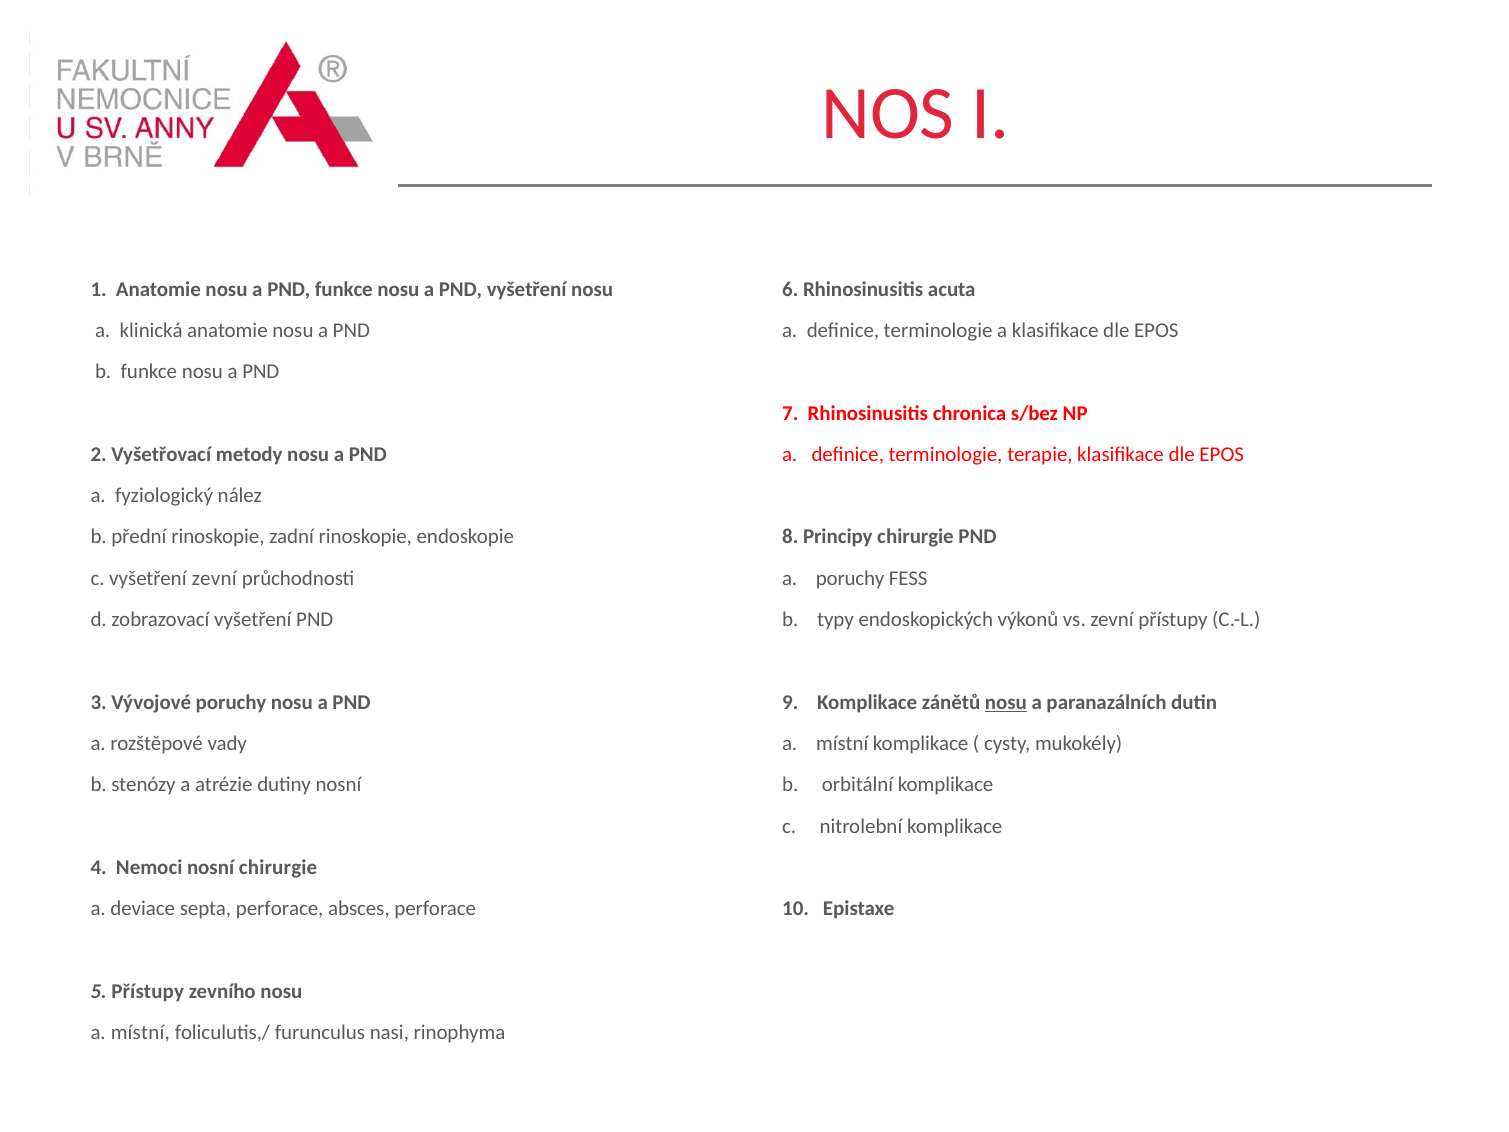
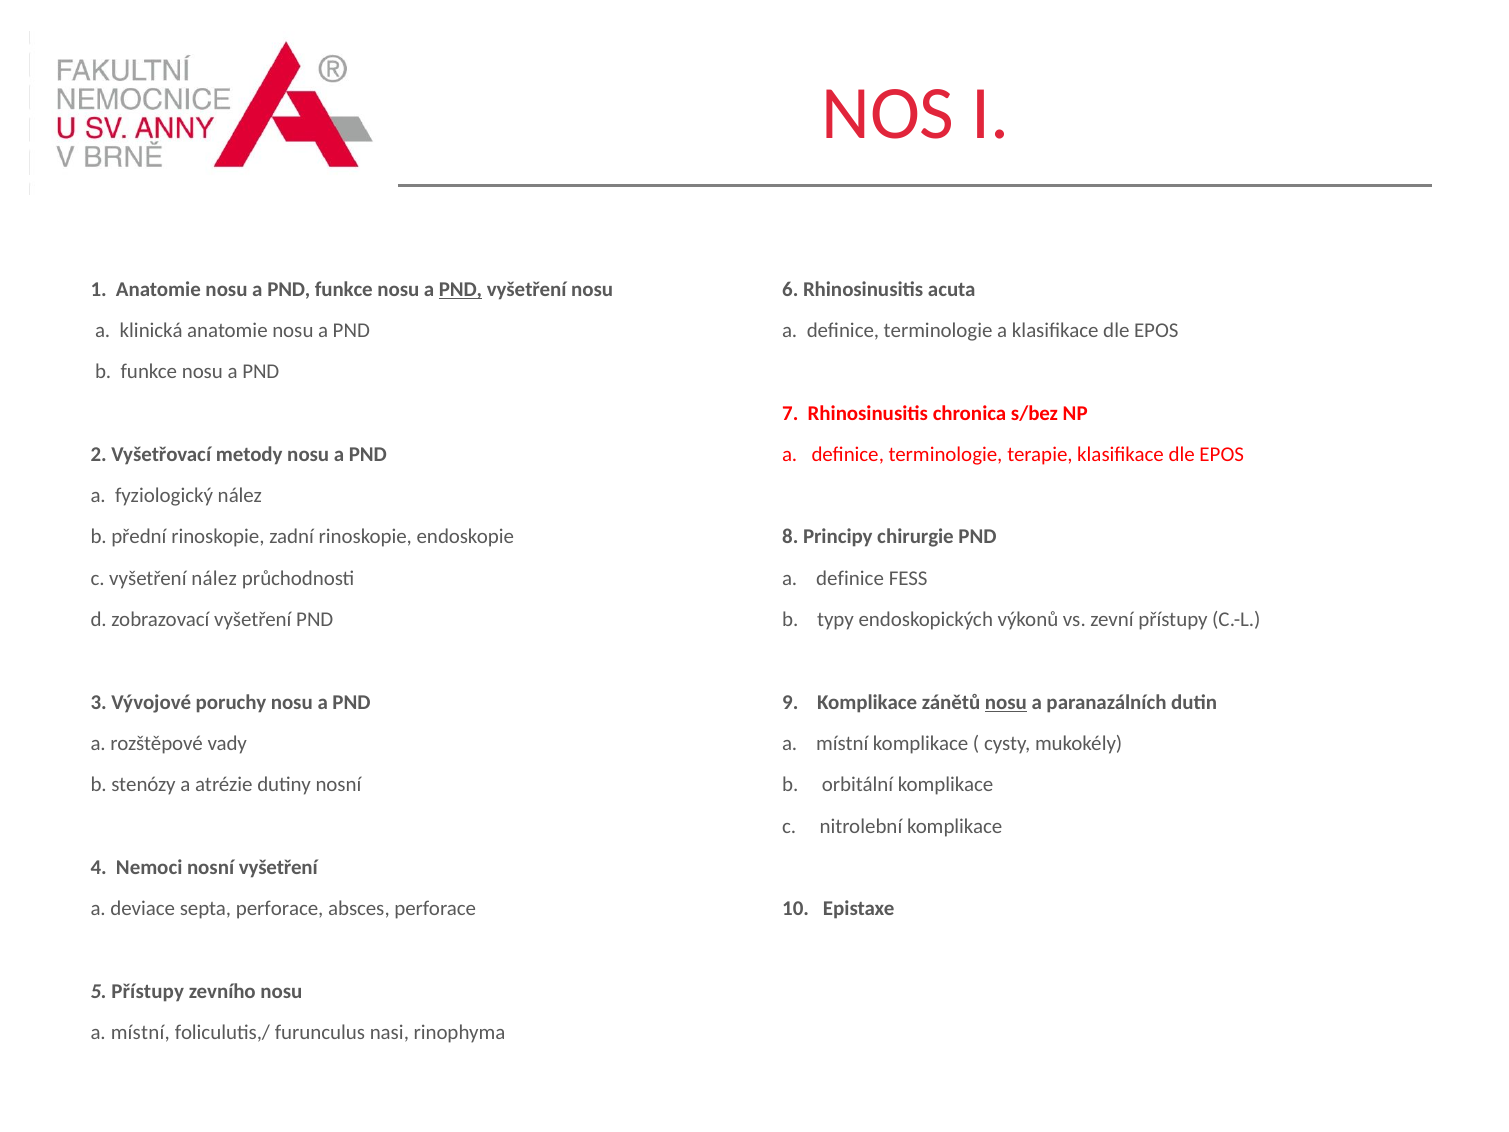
PND at (461, 289) underline: none -> present
vyšetření zevní: zevní -> nález
poruchy at (850, 578): poruchy -> definice
nosní chirurgie: chirurgie -> vyšetření
